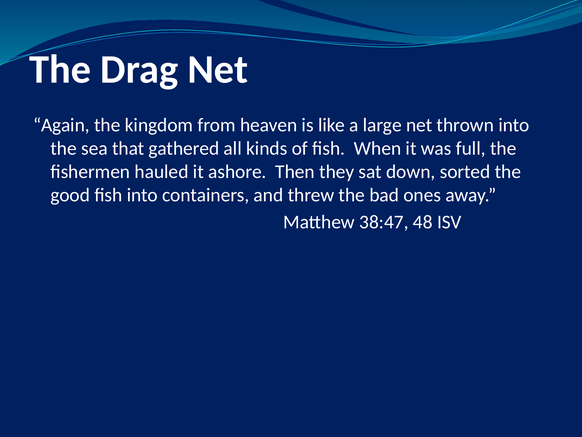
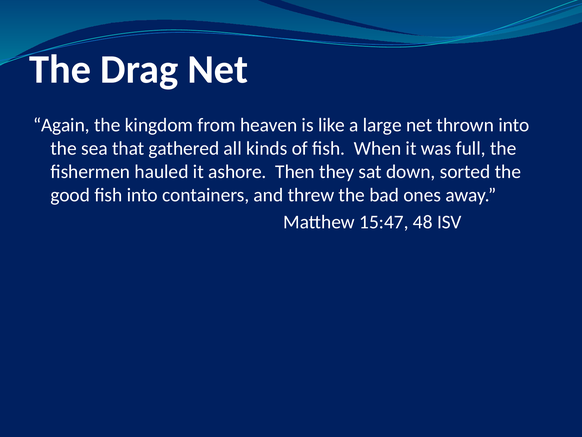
38:47: 38:47 -> 15:47
